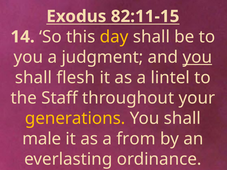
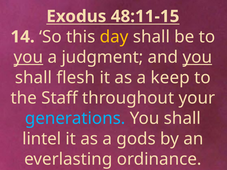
82:11-15: 82:11-15 -> 48:11-15
you at (28, 57) underline: none -> present
lintel: lintel -> keep
generations colour: yellow -> light blue
male: male -> lintel
from: from -> gods
